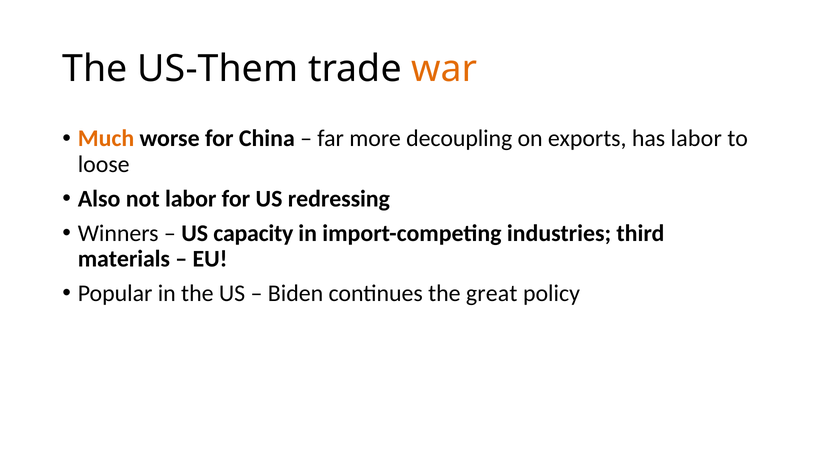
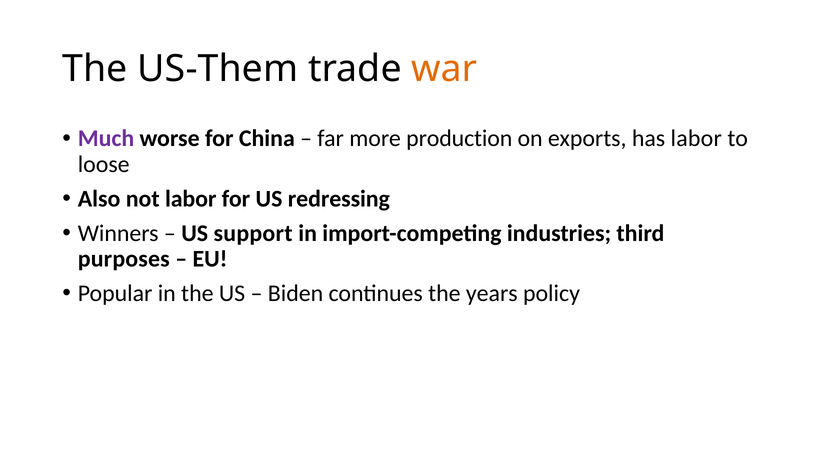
Much colour: orange -> purple
decoupling: decoupling -> production
capacity: capacity -> support
materials: materials -> purposes
great: great -> years
